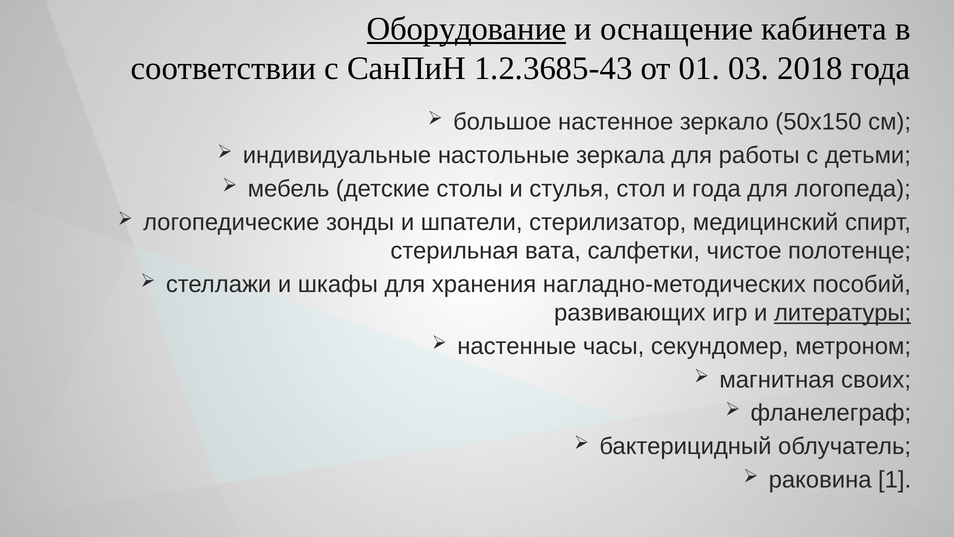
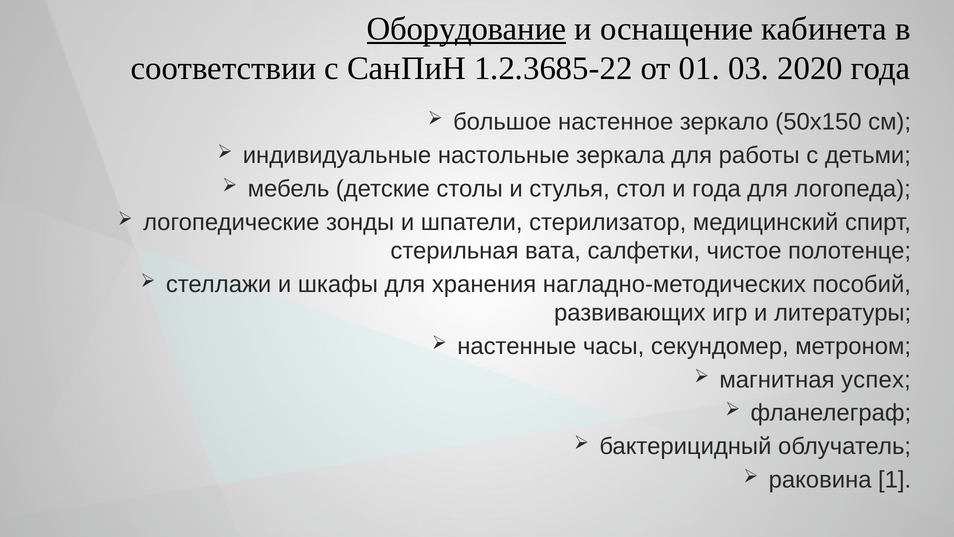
1.2.3685-43: 1.2.3685-43 -> 1.2.3685-22
2018: 2018 -> 2020
литературы underline: present -> none
своих: своих -> успех
